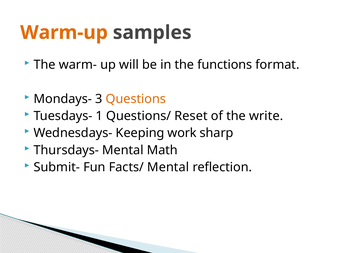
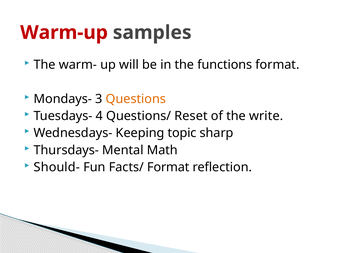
Warm-up colour: orange -> red
1: 1 -> 4
work: work -> topic
Submit-: Submit- -> Should-
Facts/ Mental: Mental -> Format
